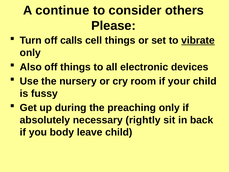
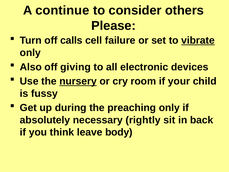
cell things: things -> failure
off things: things -> giving
nursery underline: none -> present
body: body -> think
leave child: child -> body
